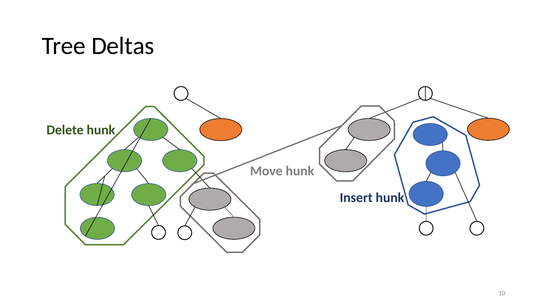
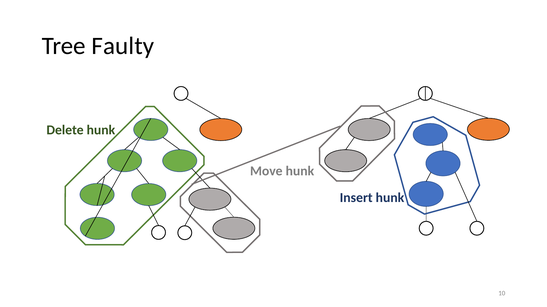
Deltas: Deltas -> Faulty
